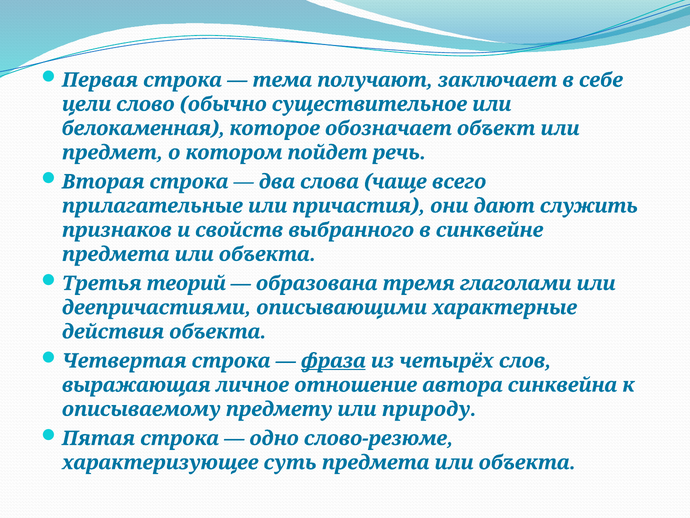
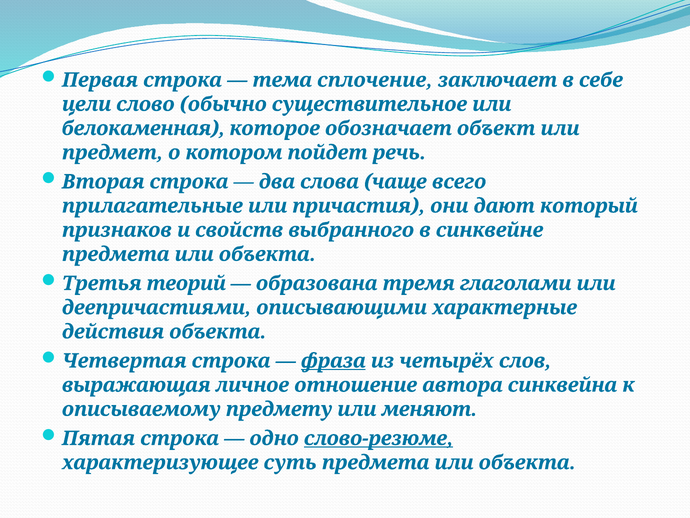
получают: получают -> сплочение
служить: служить -> который
природу: природу -> меняют
слово-резюме underline: none -> present
